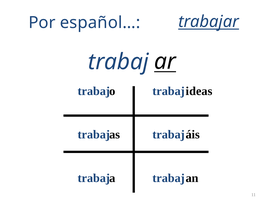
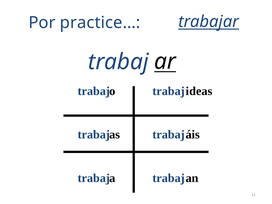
español…: español… -> practice…
